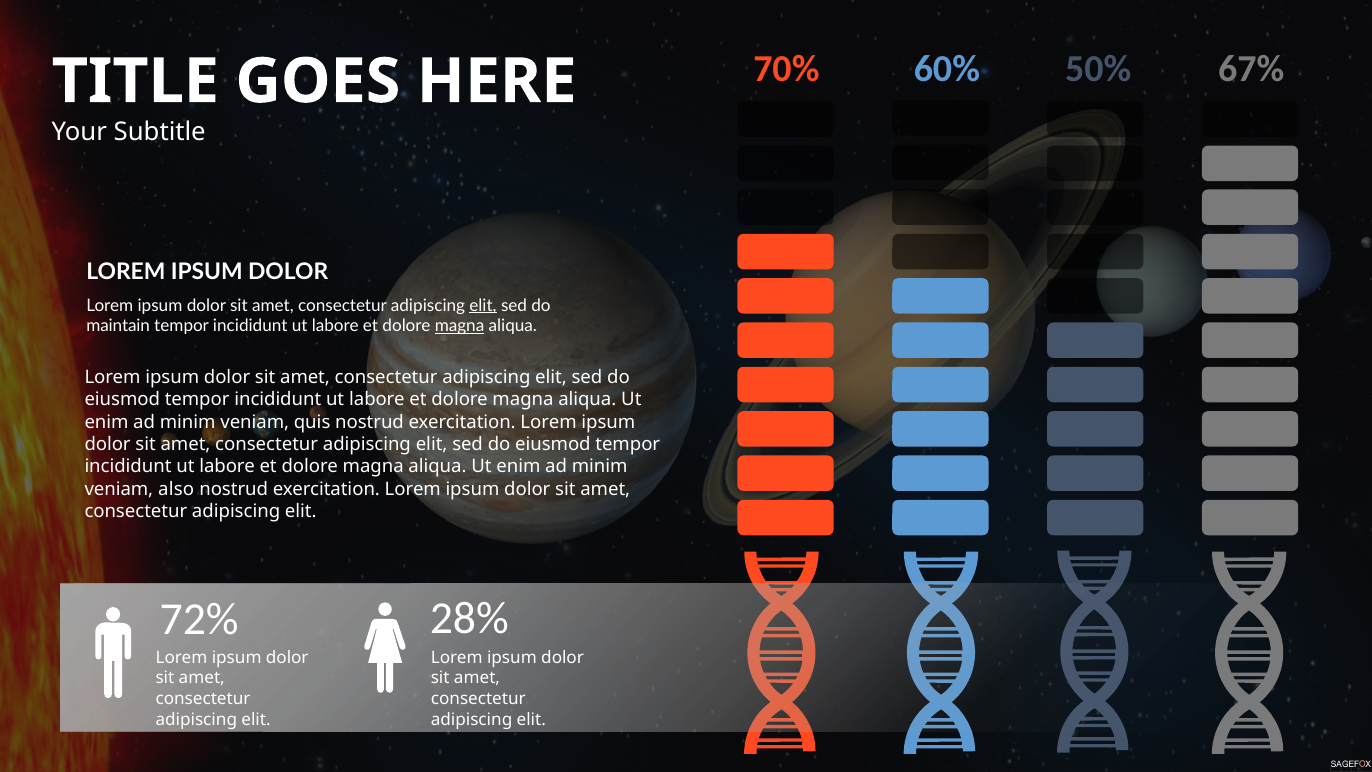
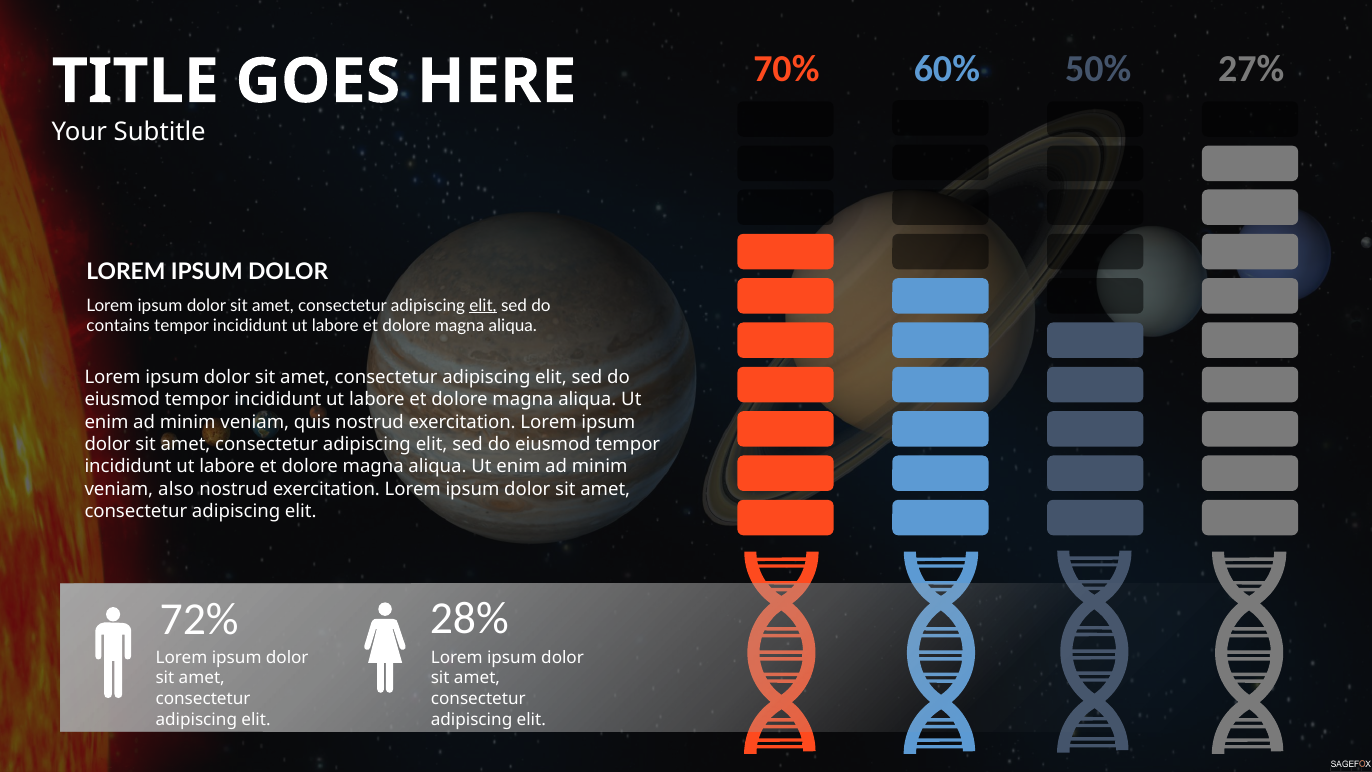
67%: 67% -> 27%
maintain: maintain -> contains
magna at (460, 326) underline: present -> none
